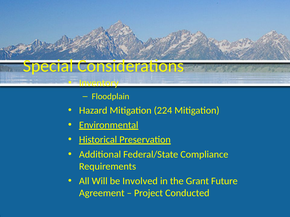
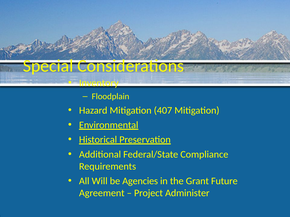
224: 224 -> 407
Involved: Involved -> Agencies
Conducted: Conducted -> Administer
